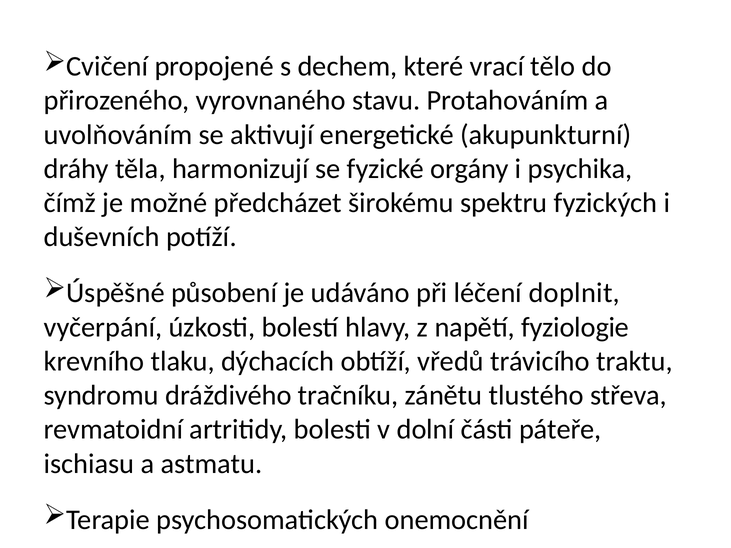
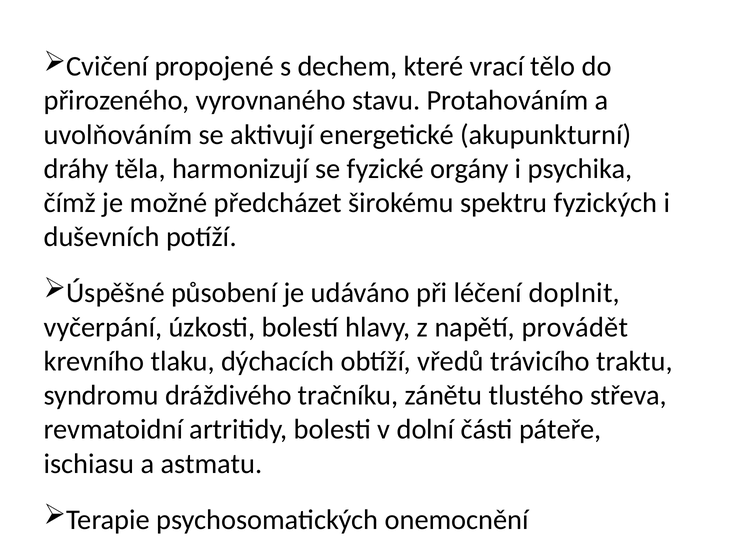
fyziologie: fyziologie -> provádět
